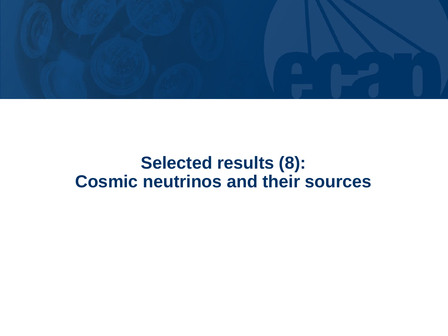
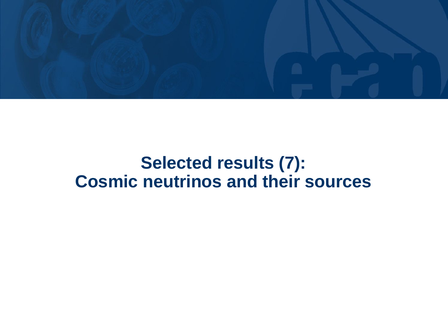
8: 8 -> 7
